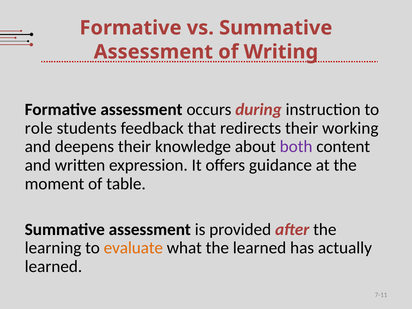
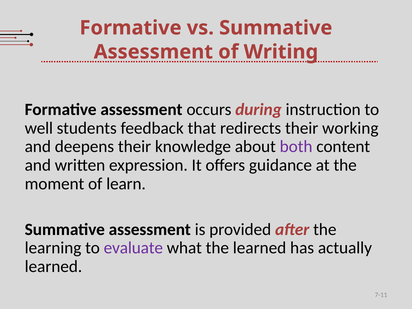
role: role -> well
table: table -> learn
evaluate colour: orange -> purple
